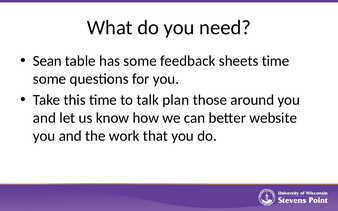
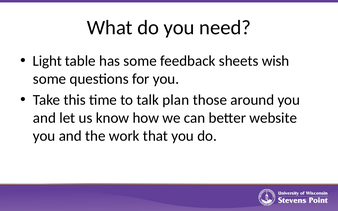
Sean: Sean -> Light
sheets time: time -> wish
